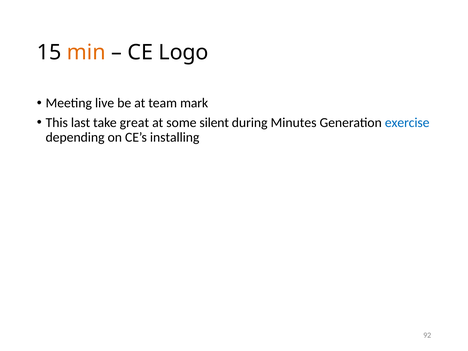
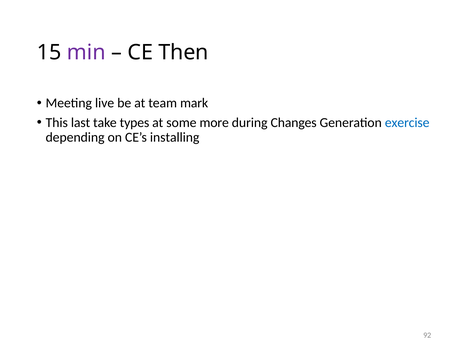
min colour: orange -> purple
Logo: Logo -> Then
great: great -> types
silent: silent -> more
Minutes: Minutes -> Changes
